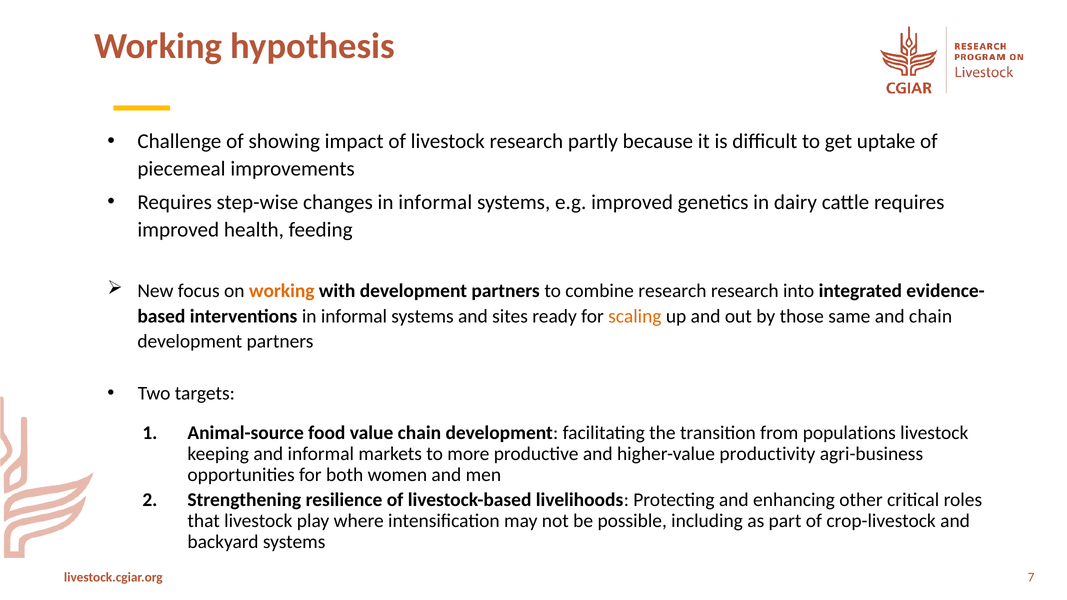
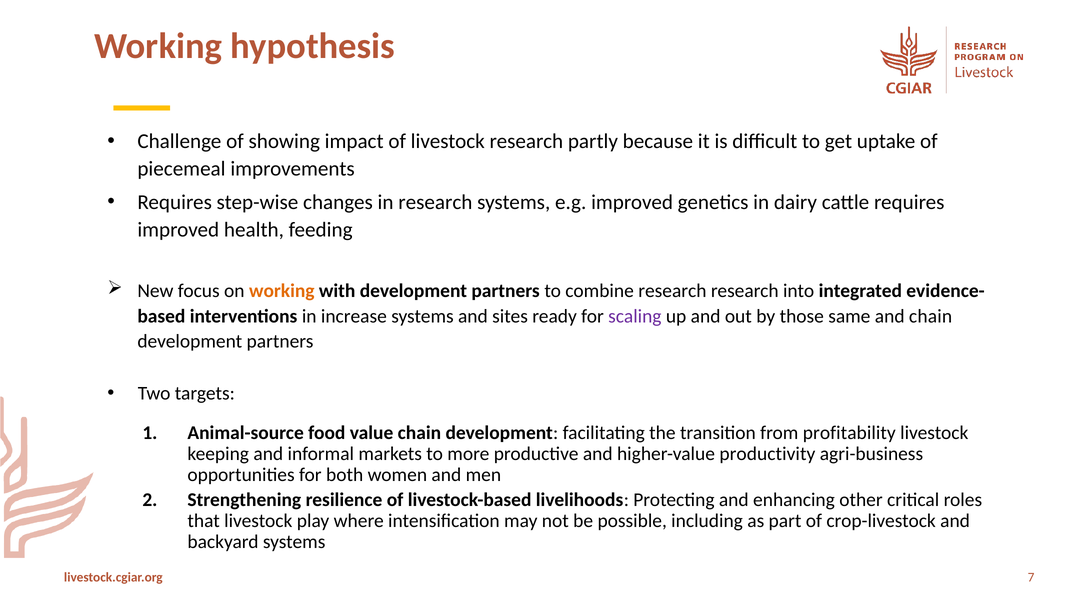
changes in informal: informal -> research
interventions in informal: informal -> increase
scaling colour: orange -> purple
populations: populations -> profitability
